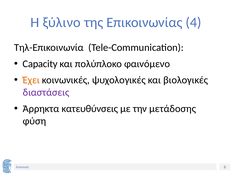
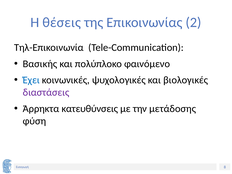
ξύλινο: ξύλινο -> θέσεις
4: 4 -> 2
Capacity: Capacity -> Βασικής
Έχει colour: orange -> blue
